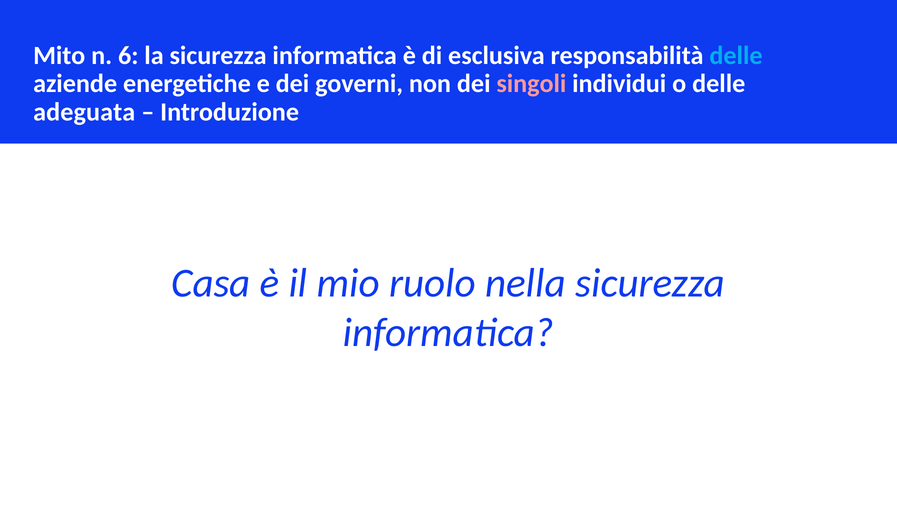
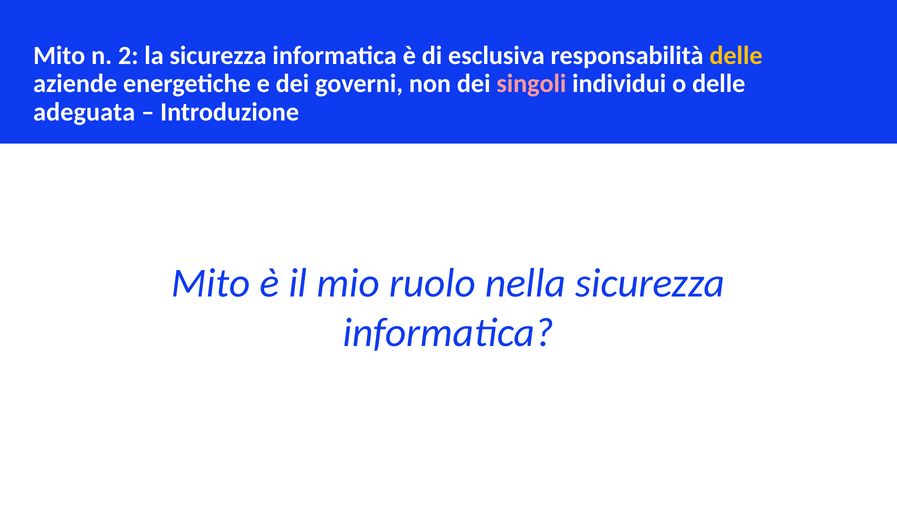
6: 6 -> 2
delle at (736, 55) colour: light blue -> yellow
Casa at (211, 283): Casa -> Mito
